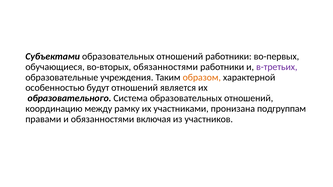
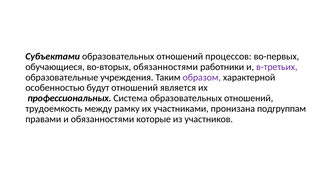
отношений работники: работники -> процессов
образом colour: orange -> purple
образовательного: образовательного -> профессиональных
координацию: координацию -> трудоемкость
включая: включая -> которые
